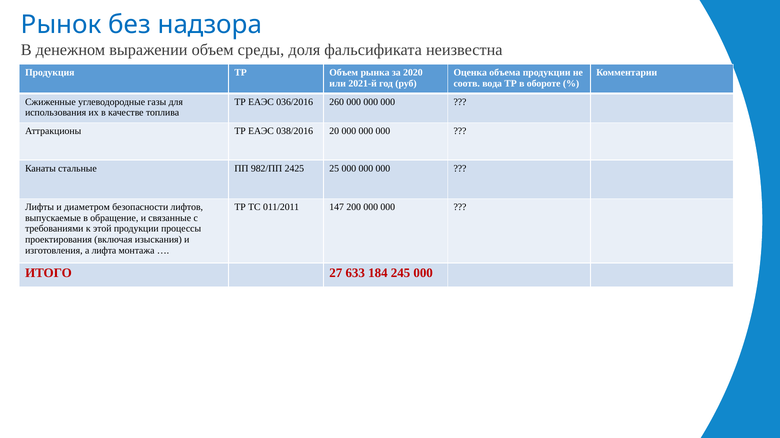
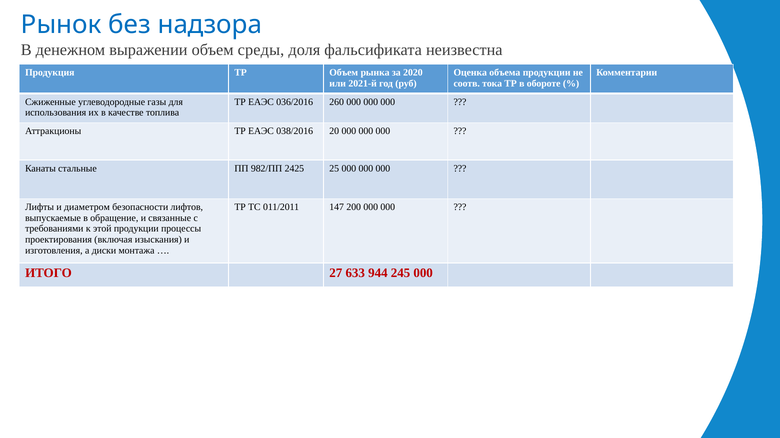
вода: вода -> тока
лифта: лифта -> диски
184: 184 -> 944
